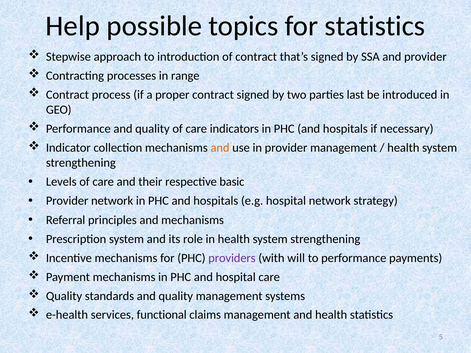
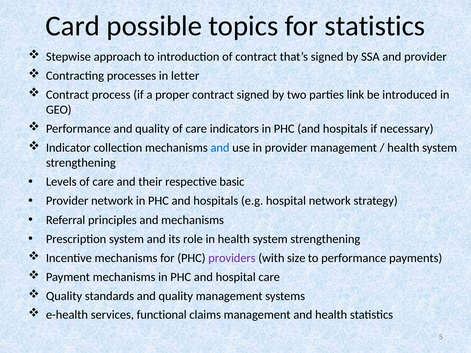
Help: Help -> Card
range: range -> letter
last: last -> link
and at (220, 148) colour: orange -> blue
will: will -> size
